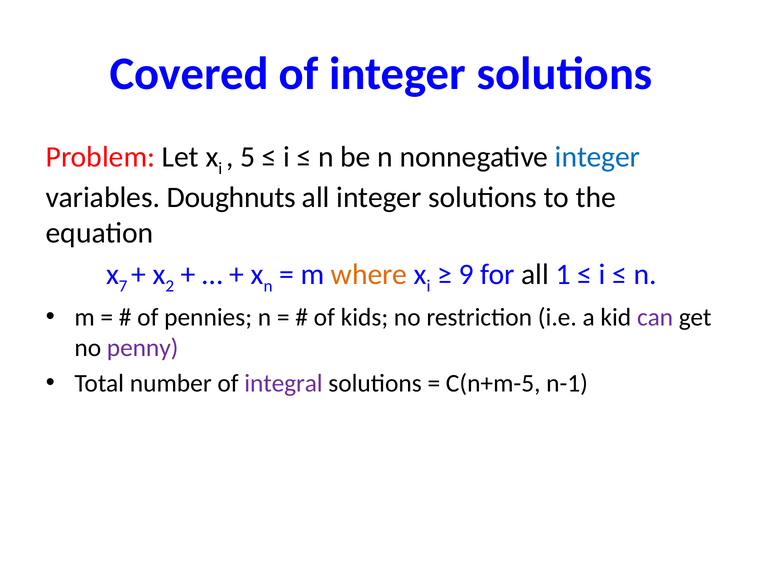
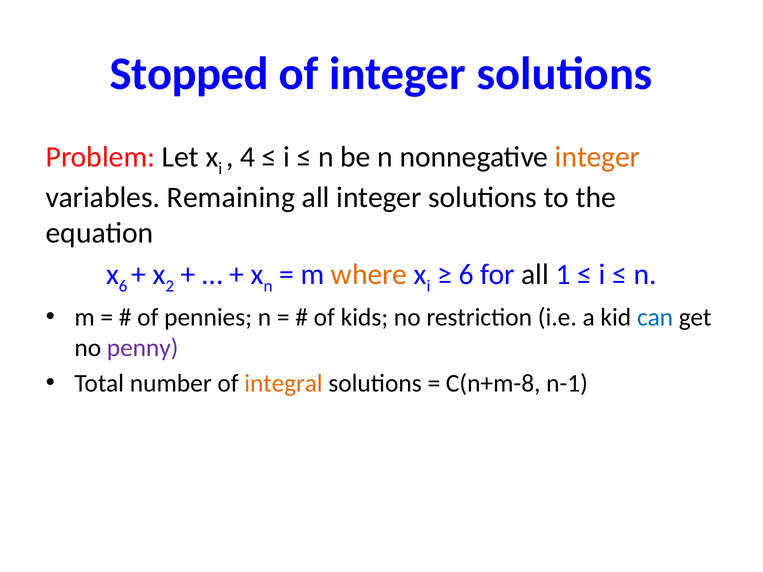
Covered: Covered -> Stopped
5: 5 -> 4
integer at (598, 157) colour: blue -> orange
Doughnuts: Doughnuts -> Remaining
7 at (123, 286): 7 -> 6
9 at (466, 275): 9 -> 6
can colour: purple -> blue
integral colour: purple -> orange
C(n+m-5: C(n+m-5 -> C(n+m-8
